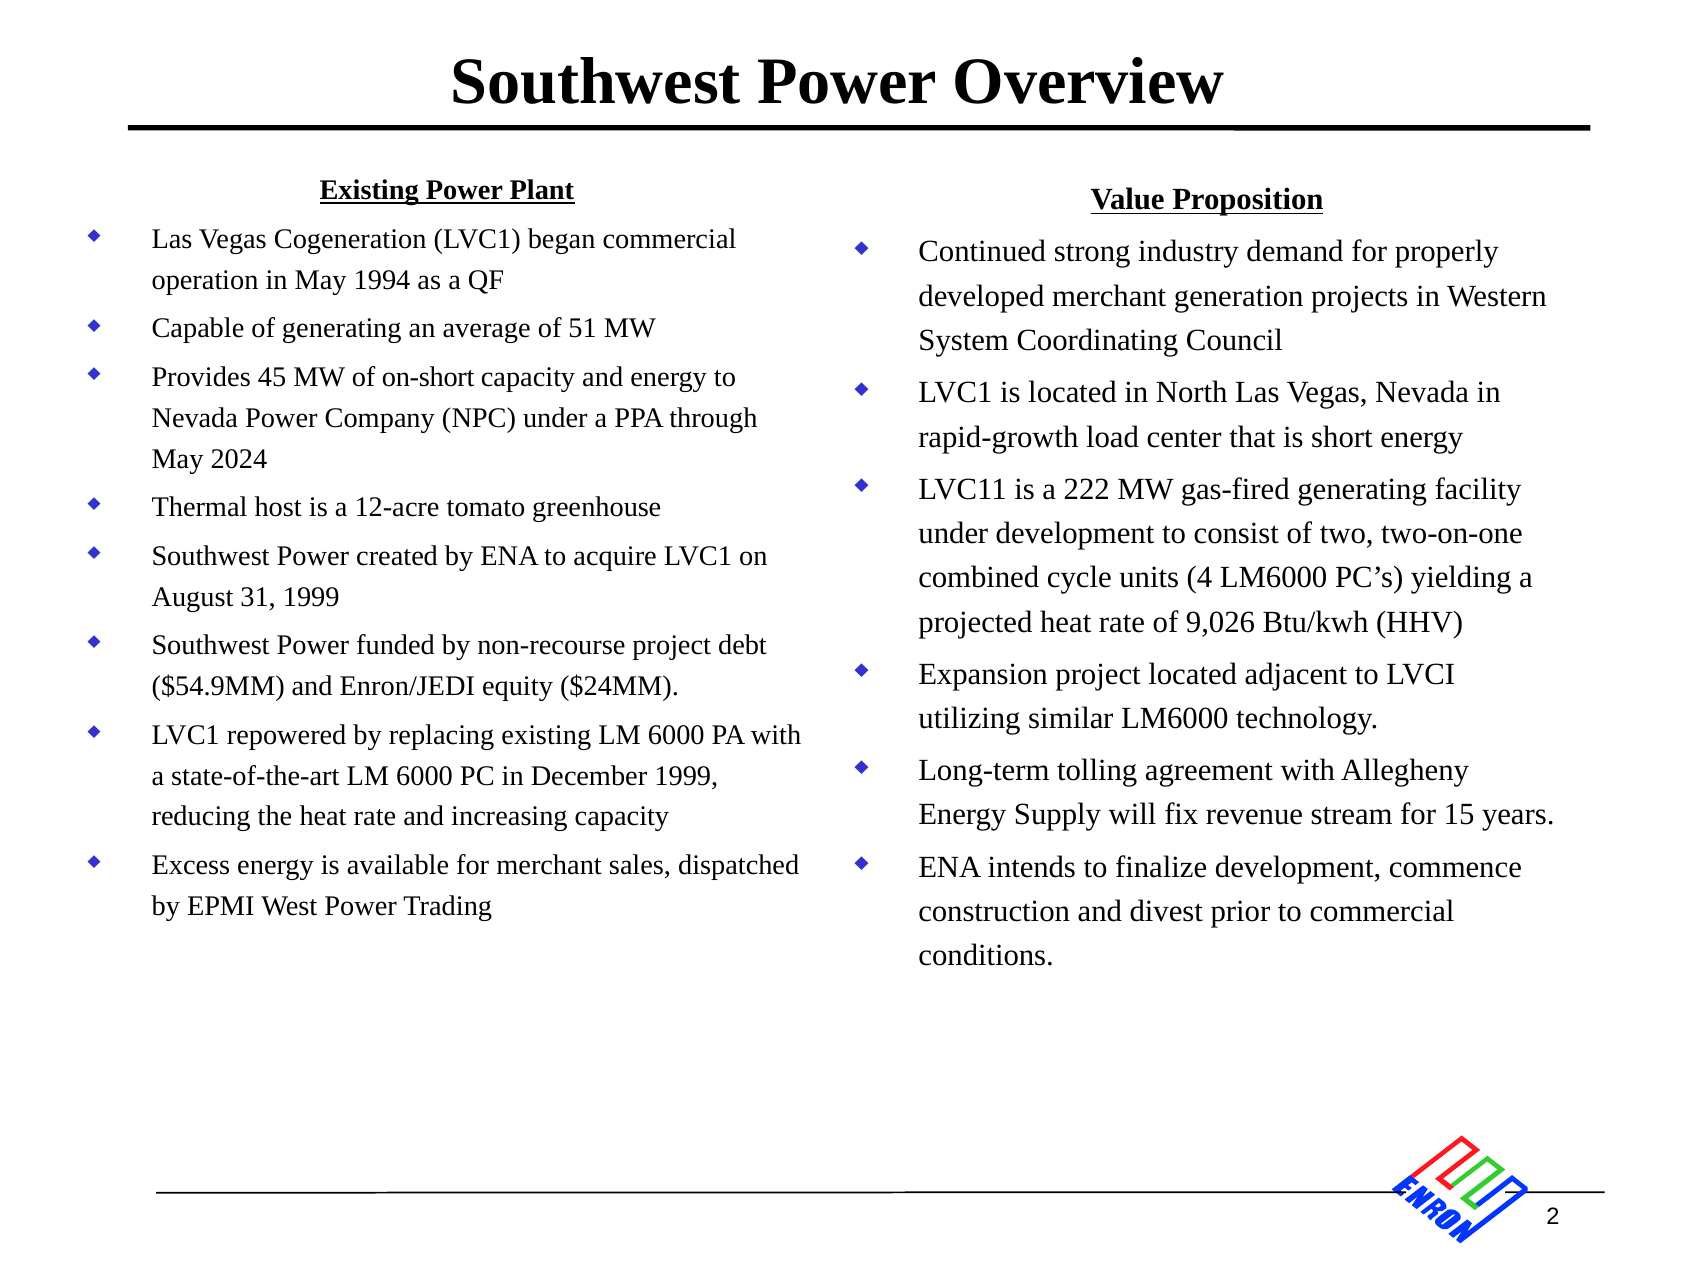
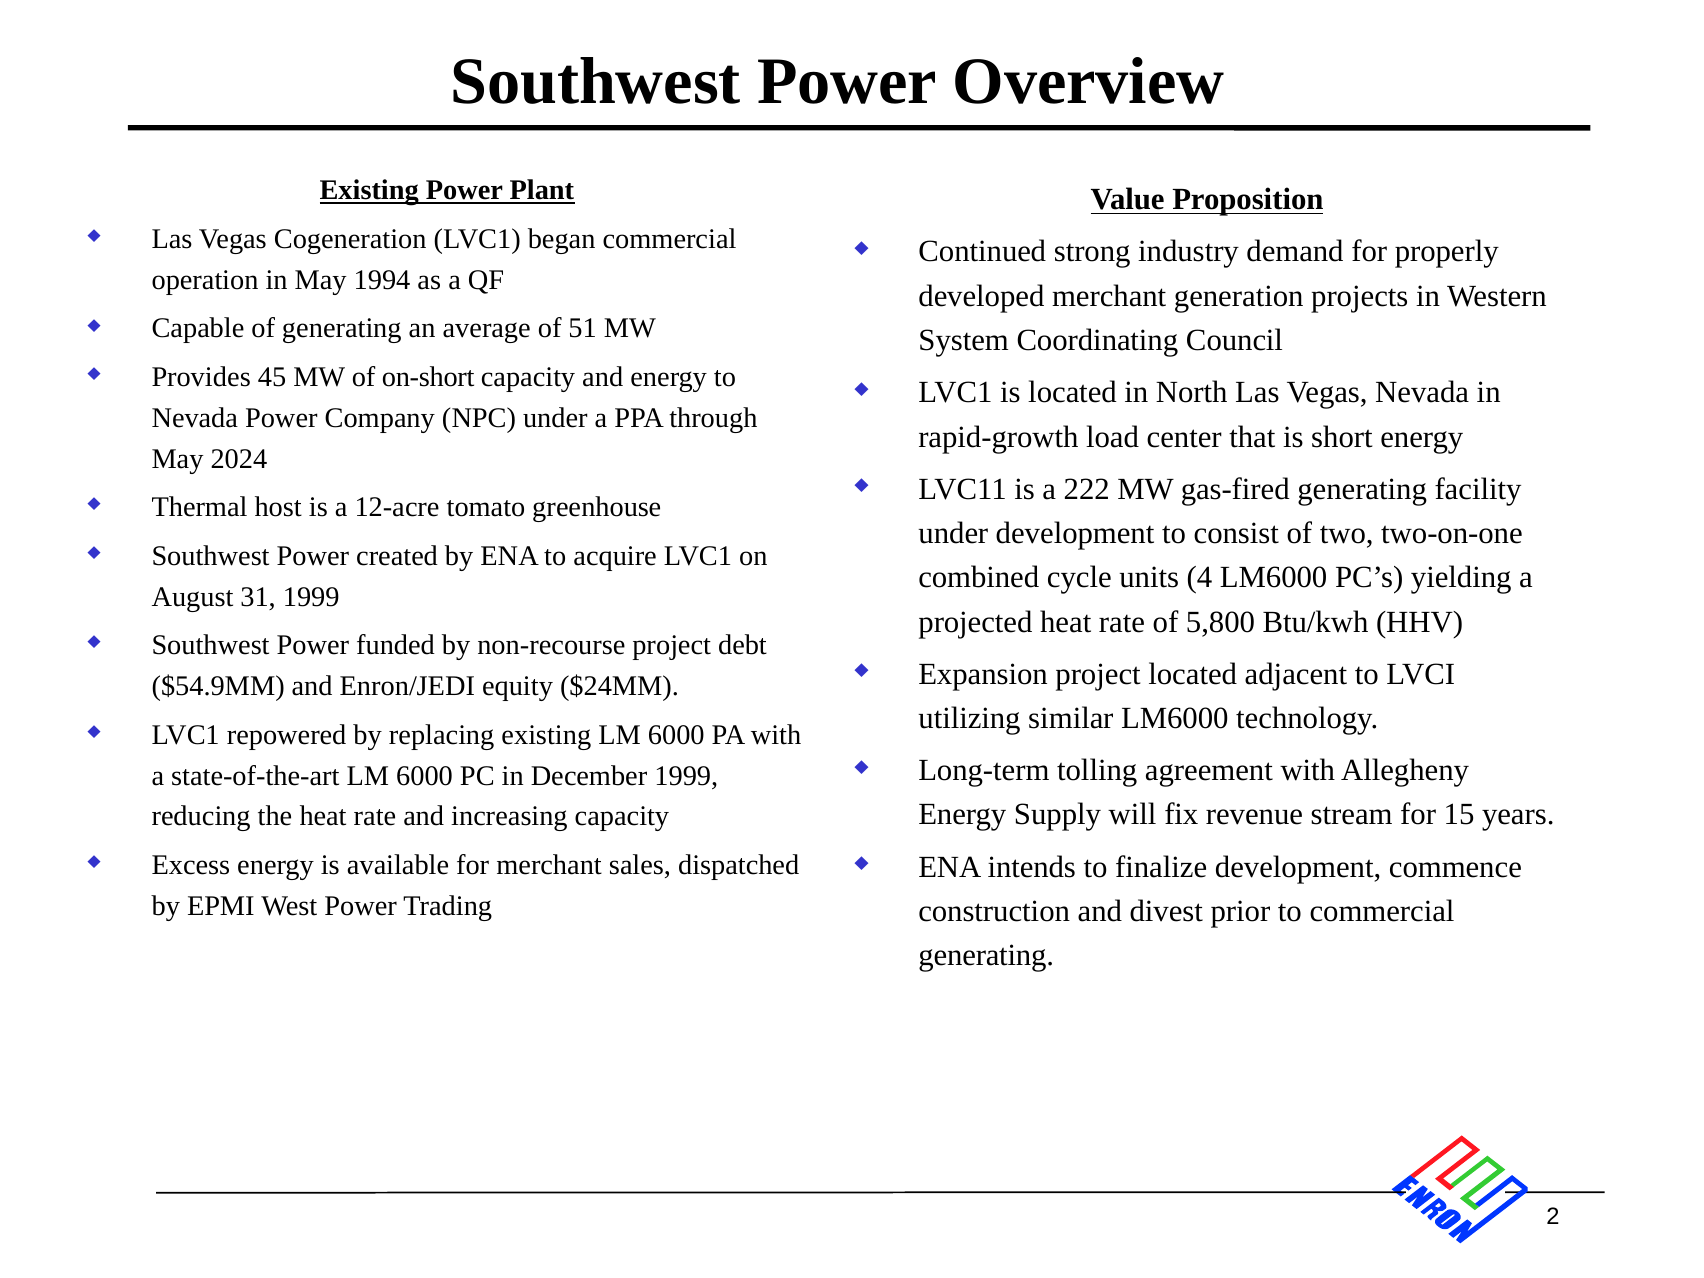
9,026: 9,026 -> 5,800
conditions at (986, 956): conditions -> generating
